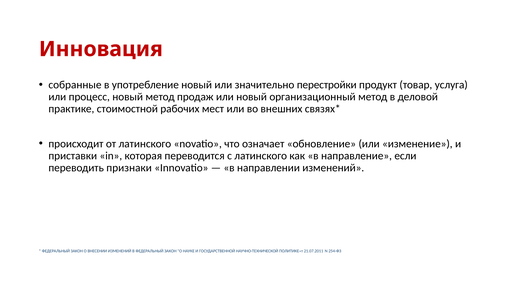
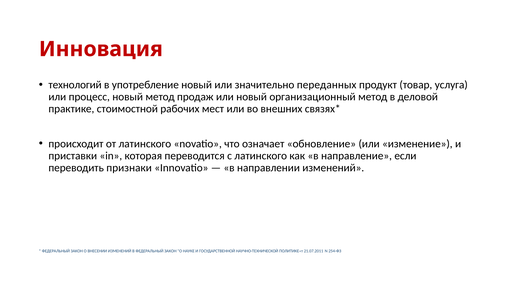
собранные: собранные -> технологий
перестройки: перестройки -> переданных
